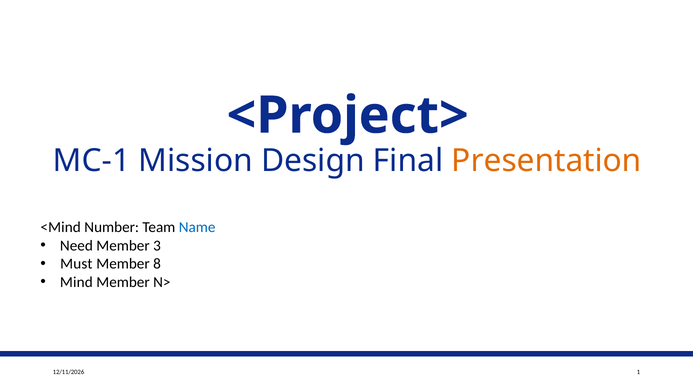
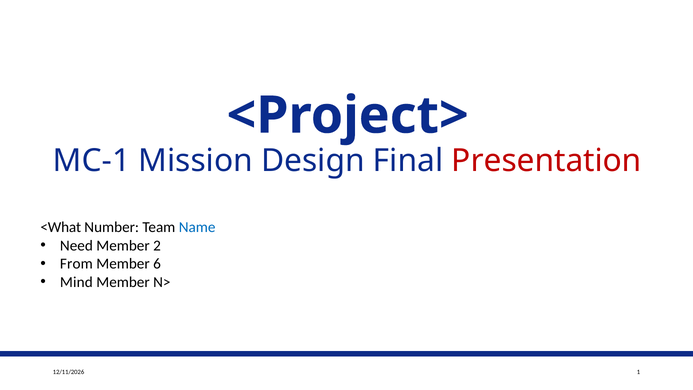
Presentation colour: orange -> red
<Mind: <Mind -> <What
3: 3 -> 2
Must: Must -> From
8: 8 -> 6
